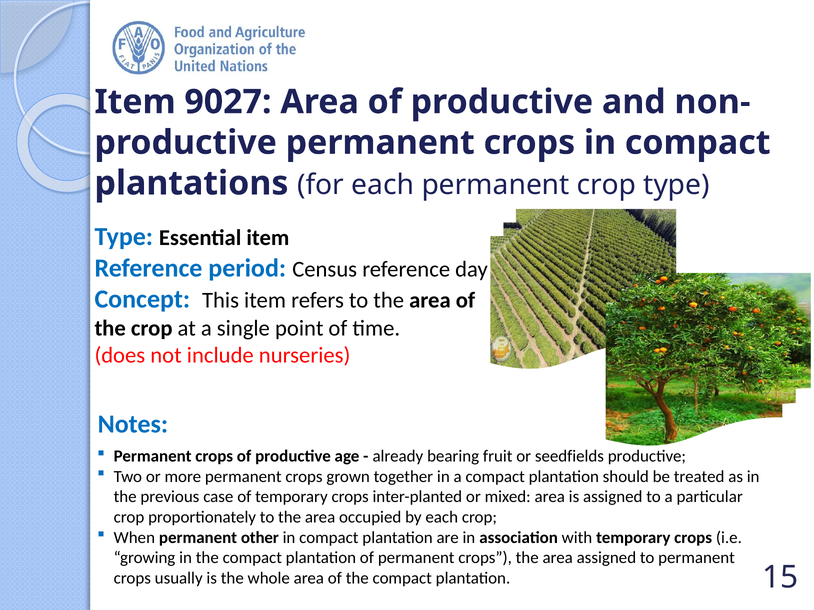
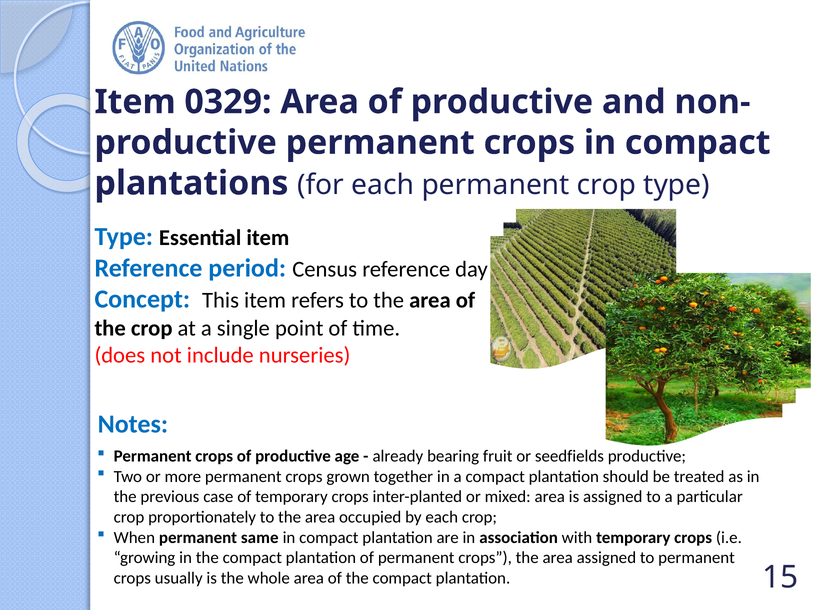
9027: 9027 -> 0329
other: other -> same
